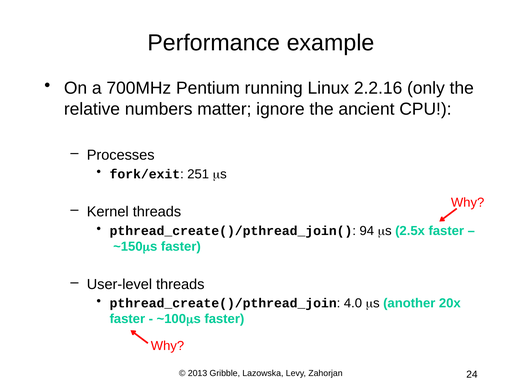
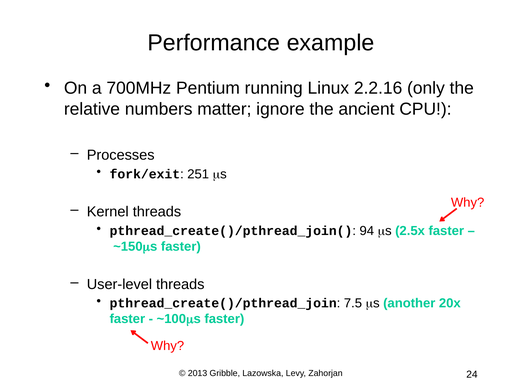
4.0: 4.0 -> 7.5
